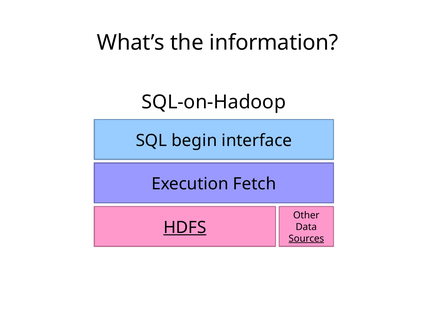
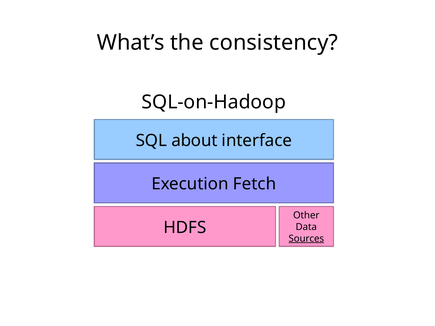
information: information -> consistency
begin: begin -> about
HDFS underline: present -> none
